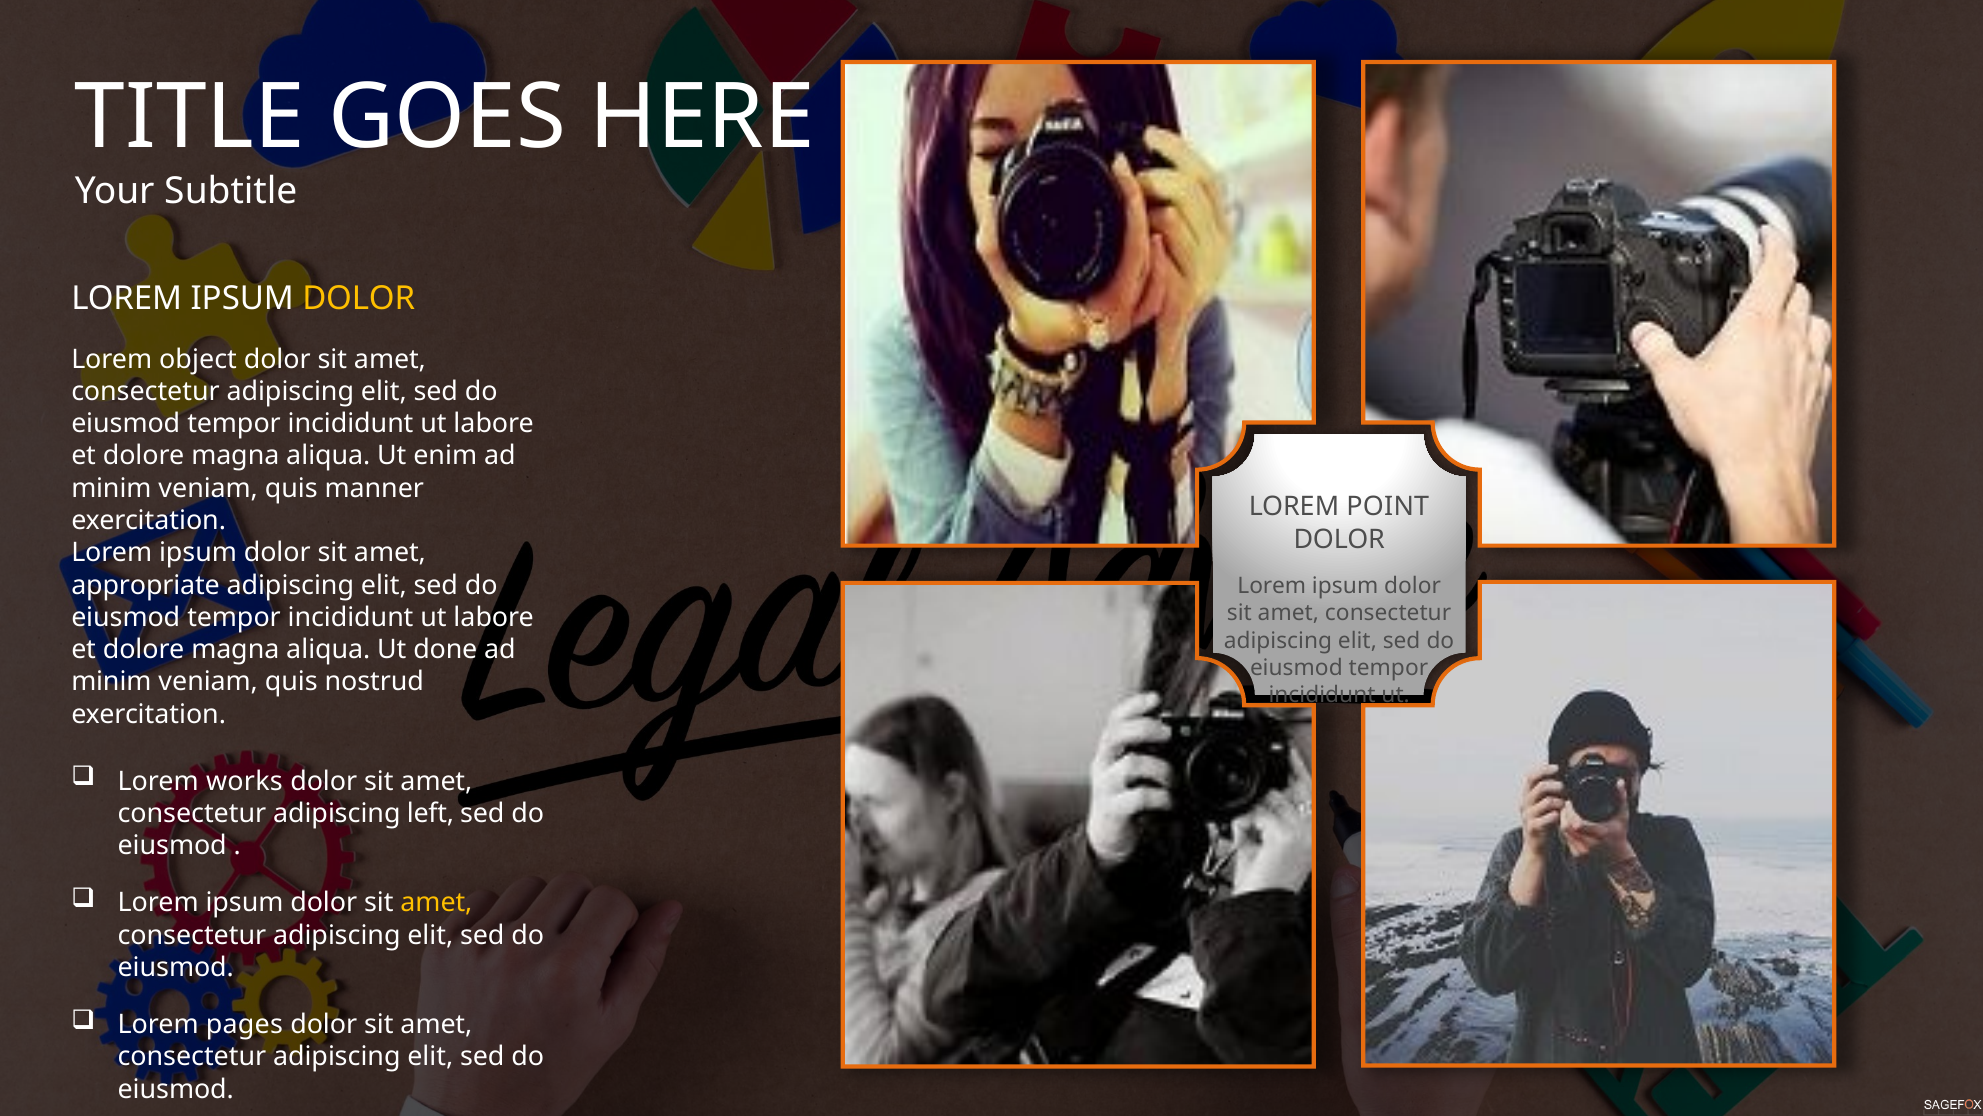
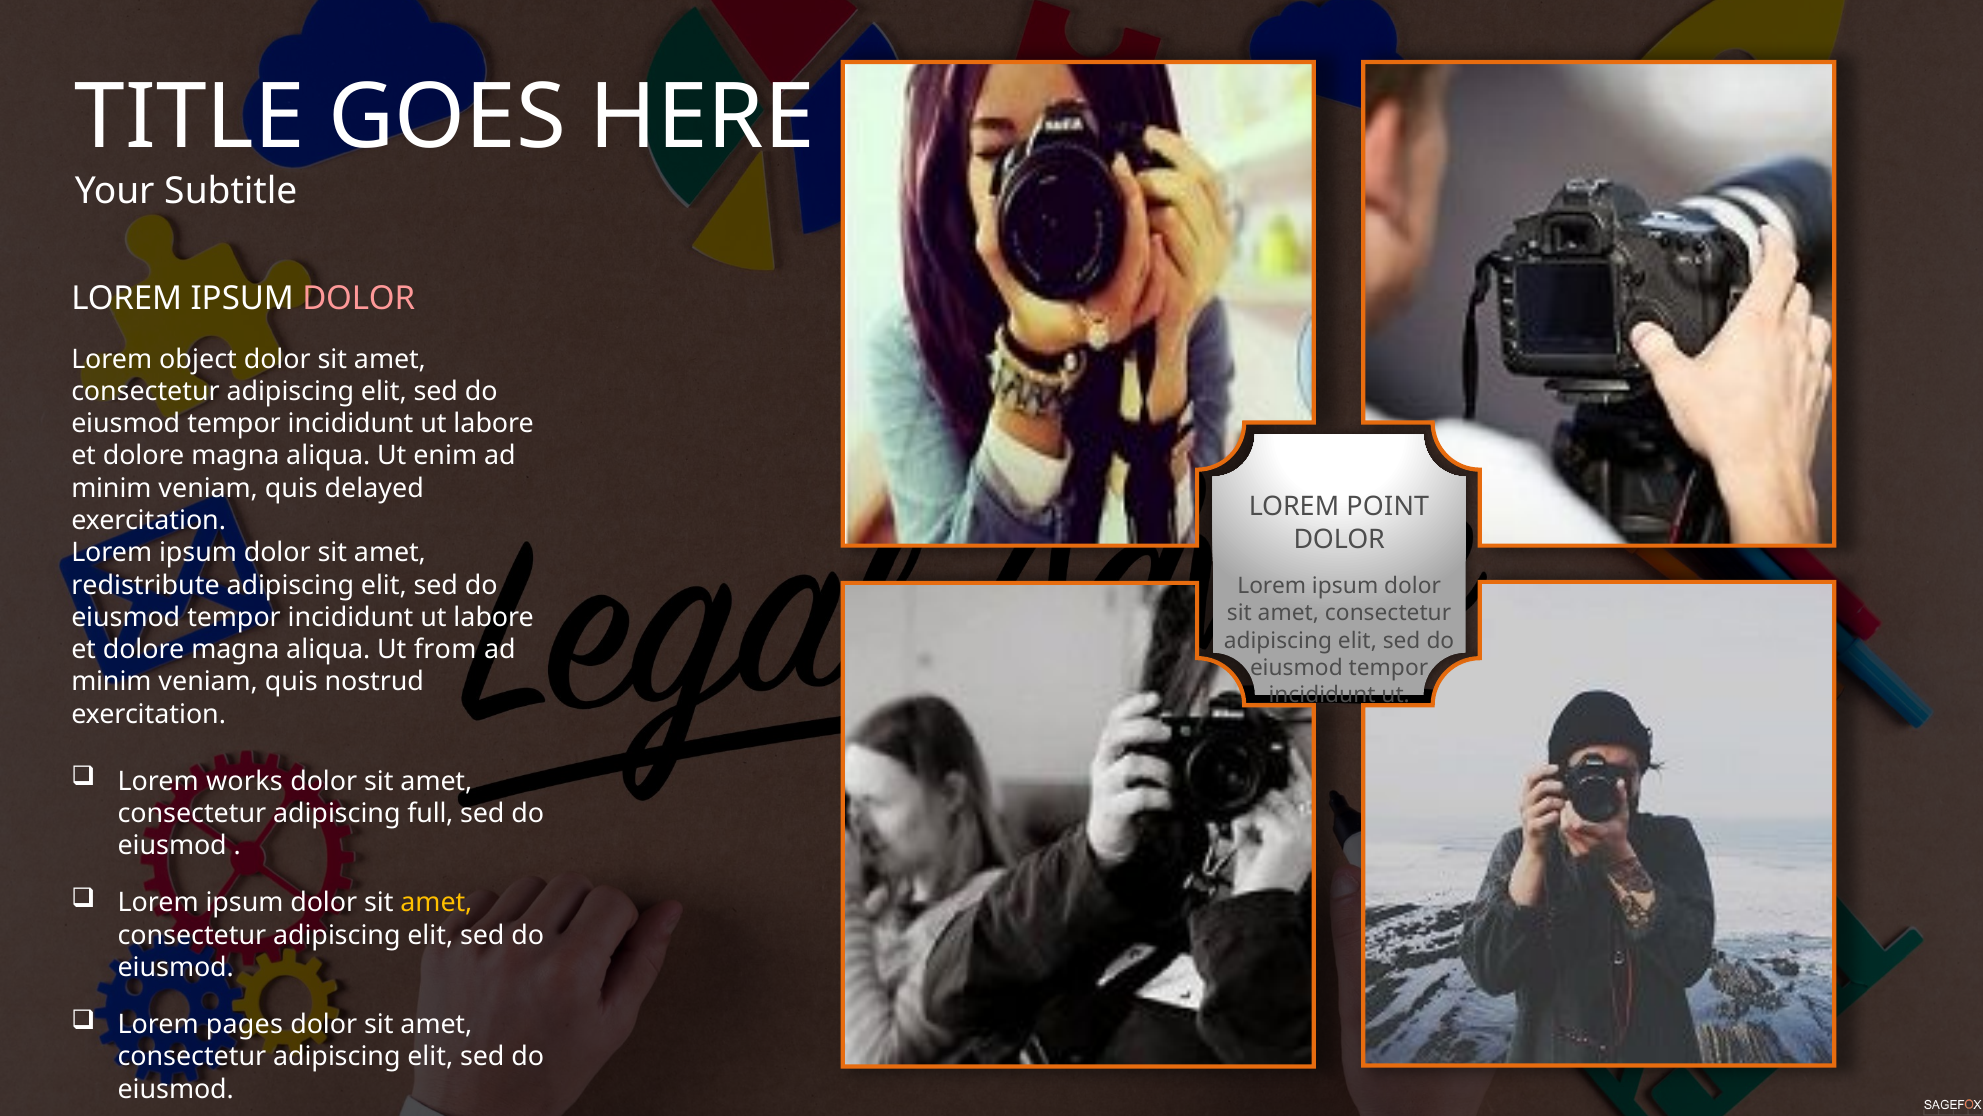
DOLOR at (359, 299) colour: yellow -> pink
manner: manner -> delayed
appropriate: appropriate -> redistribute
done: done -> from
left: left -> full
